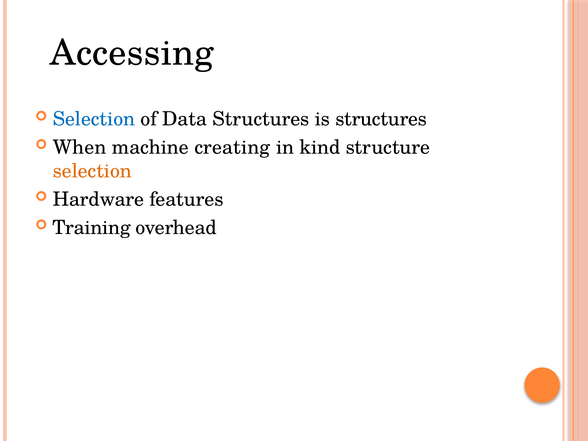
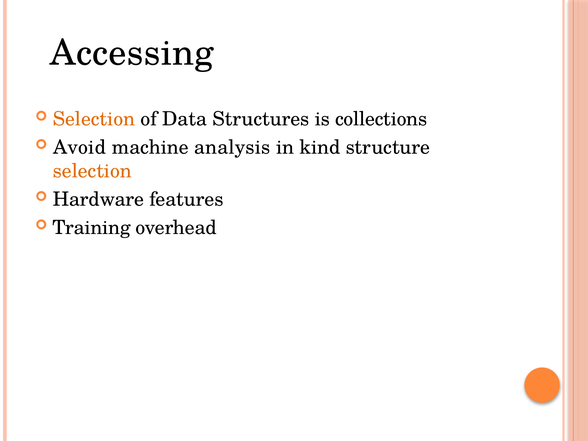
Selection at (94, 119) colour: blue -> orange
is structures: structures -> collections
When: When -> Avoid
creating: creating -> analysis
